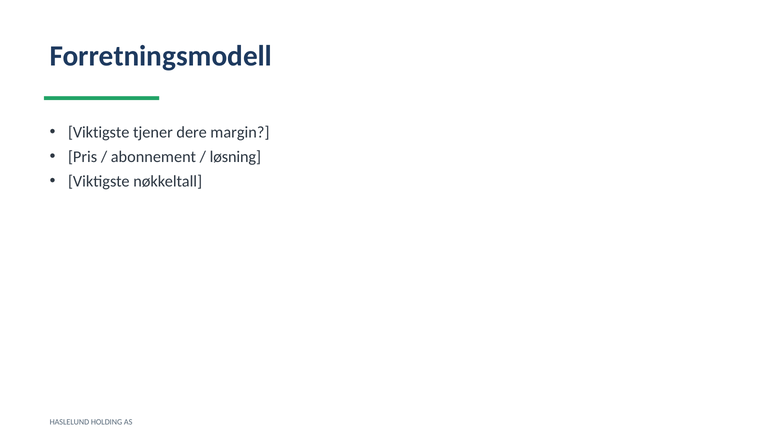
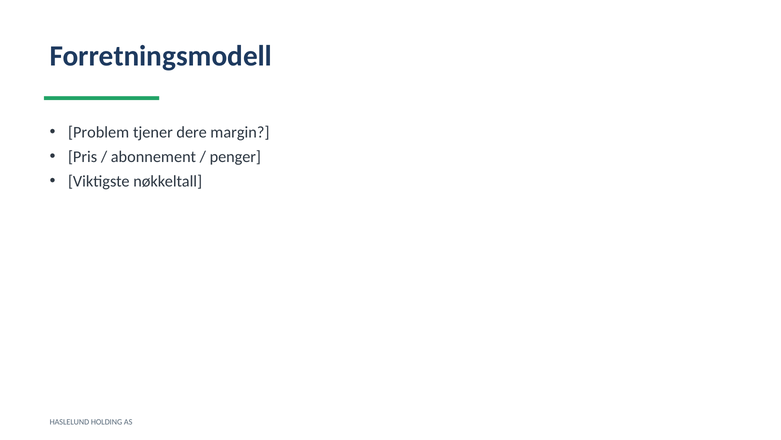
Viktigste at (99, 132): Viktigste -> Problem
løsning: løsning -> penger
